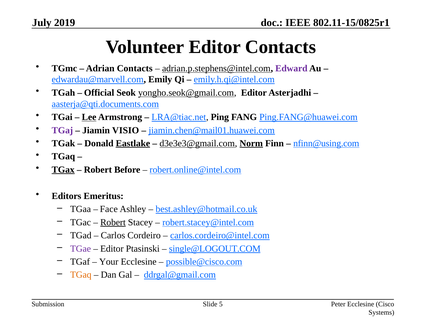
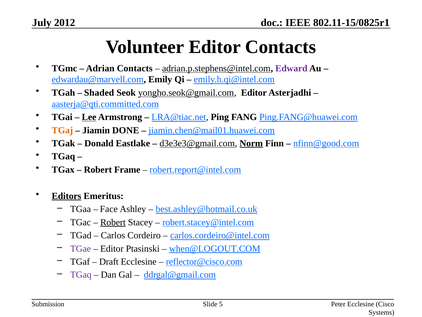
2019: 2019 -> 2012
Official: Official -> Shaded
aasterja@qti.documents.com: aasterja@qti.documents.com -> aasterja@qti.committed.com
TGaj colour: purple -> orange
VISIO: VISIO -> DONE
Eastlake underline: present -> none
nfinn@using.com: nfinn@using.com -> nfinn@good.com
TGax underline: present -> none
Before: Before -> Frame
robert.online@intel.com: robert.online@intel.com -> robert.report@intel.com
Editors underline: none -> present
single@LOGOUT.COM: single@LOGOUT.COM -> when@LOGOUT.COM
Your: Your -> Draft
possible@cisco.com: possible@cisco.com -> reflector@cisco.com
TGaq at (81, 274) colour: orange -> purple
